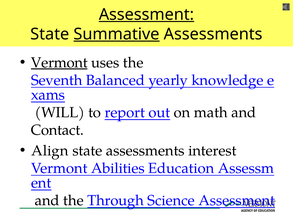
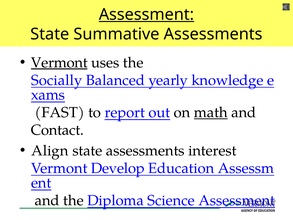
Summative underline: present -> none
Seventh: Seventh -> Socially
WILL: WILL -> FAST
math underline: none -> present
Abilities: Abilities -> Develop
Through: Through -> Diploma
